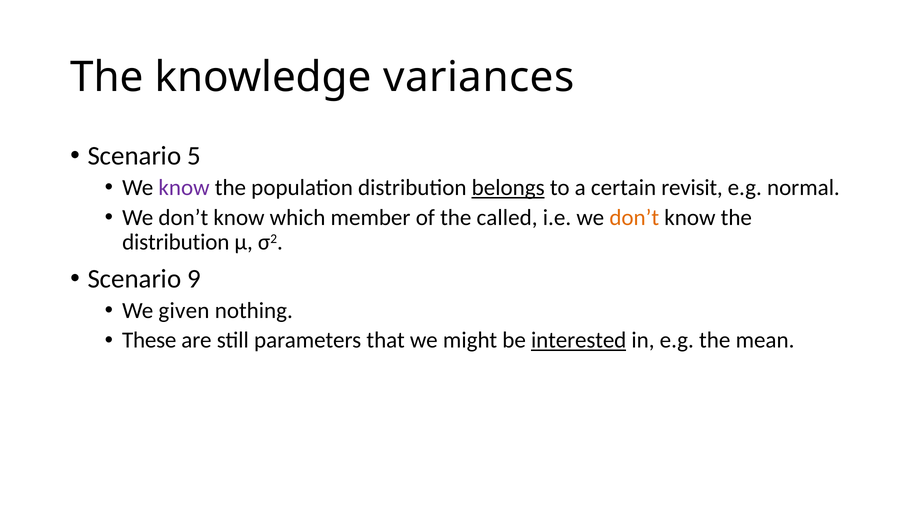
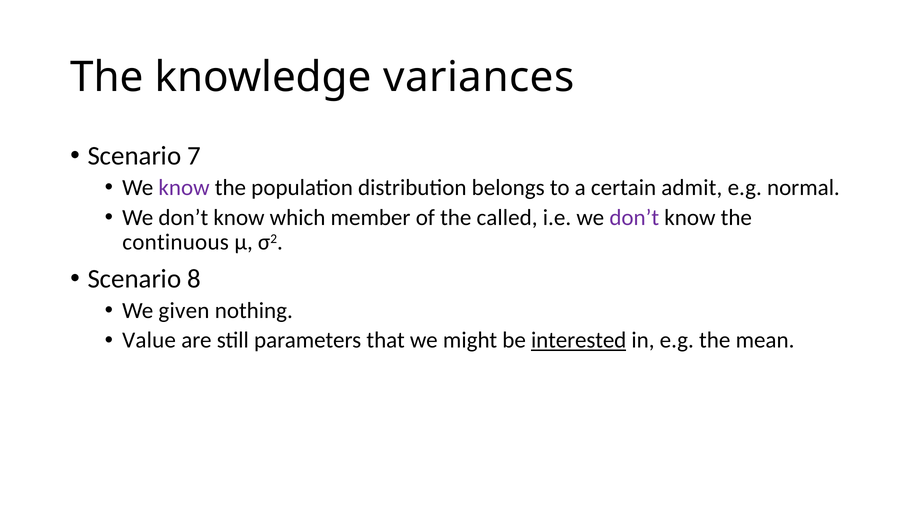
5: 5 -> 7
belongs underline: present -> none
revisit: revisit -> admit
don’t at (634, 217) colour: orange -> purple
distribution at (176, 242): distribution -> continuous
9: 9 -> 8
These: These -> Value
